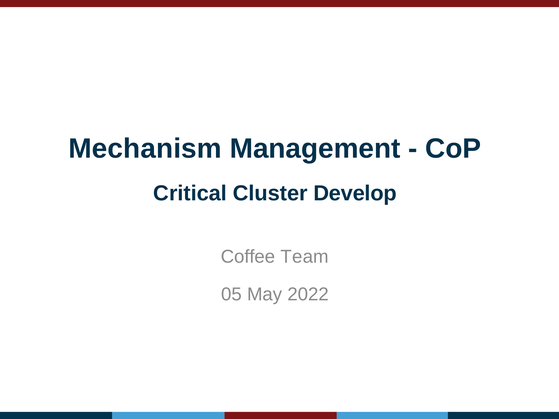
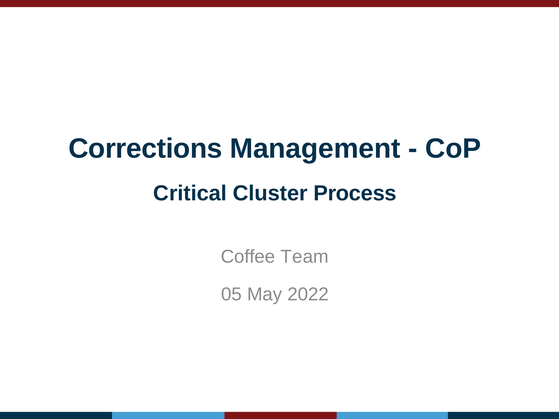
Mechanism: Mechanism -> Corrections
Develop: Develop -> Process
